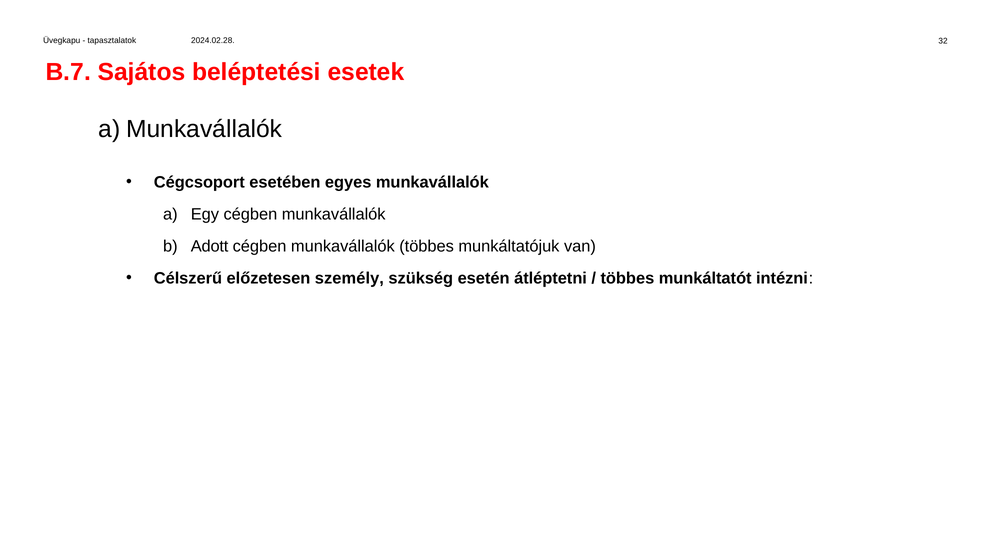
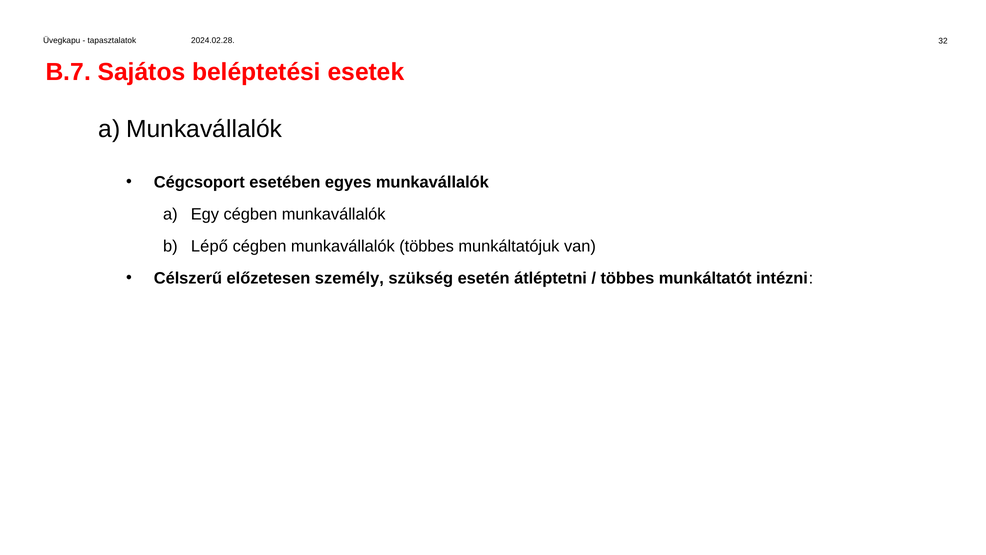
Adott: Adott -> Lépő
